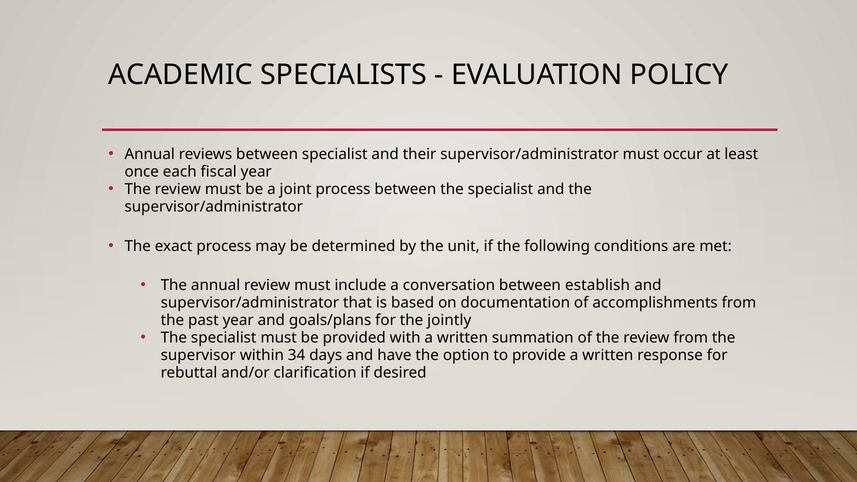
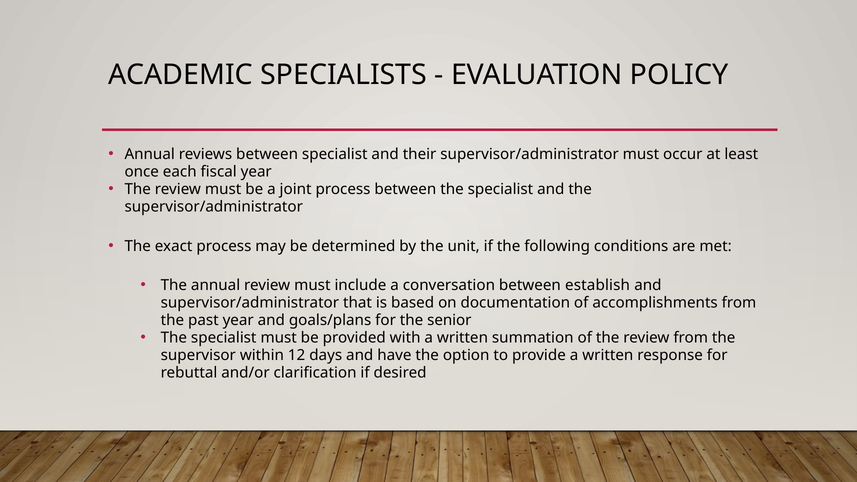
jointly: jointly -> senior
34: 34 -> 12
